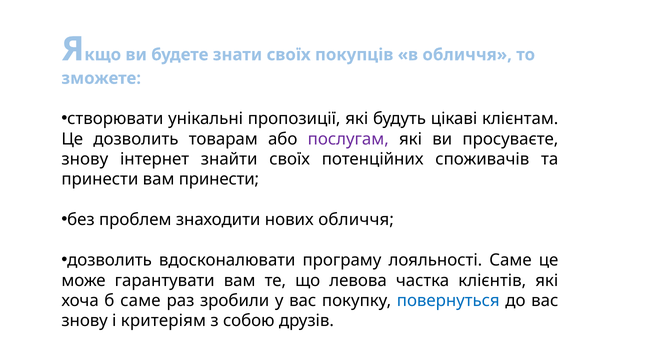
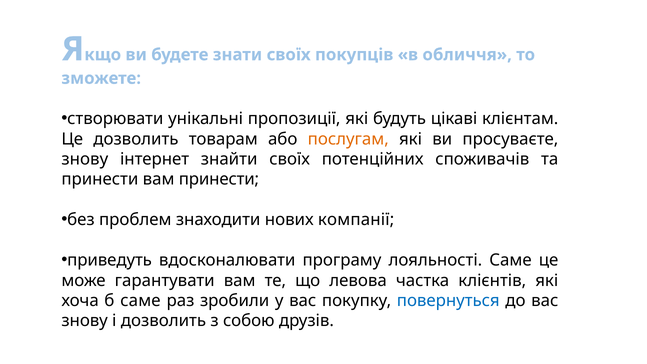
послугам colour: purple -> orange
нових обличчя: обличчя -> компанії
дозволить at (110, 260): дозволить -> приведуть
і критеріям: критеріям -> дозволить
